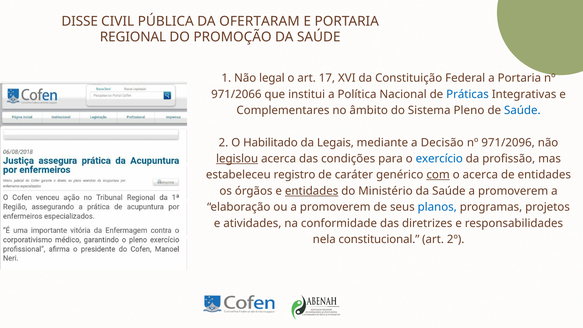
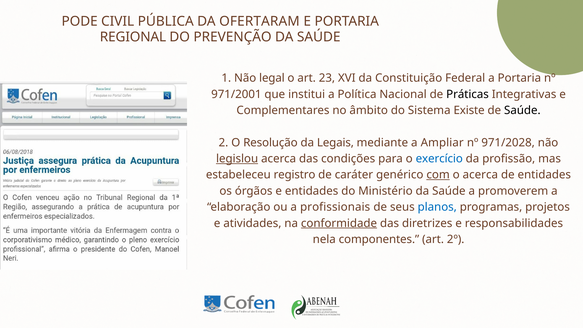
DISSE: DISSE -> PODE
PROMOÇÃO: PROMOÇÃO -> PREVENÇÃO
17: 17 -> 23
971/2066: 971/2066 -> 971/2001
Práticas colour: blue -> black
Pleno: Pleno -> Existe
Saúde at (522, 110) colour: blue -> black
Habilitado: Habilitado -> Resolução
Decisão: Decisão -> Ampliar
971/2096: 971/2096 -> 971/2028
entidades at (312, 191) underline: present -> none
ou a promoverem: promoverem -> profissionais
conformidade underline: none -> present
constitucional: constitucional -> componentes
